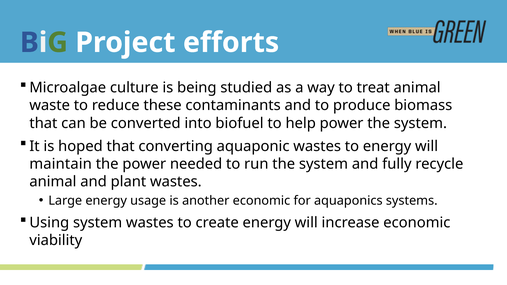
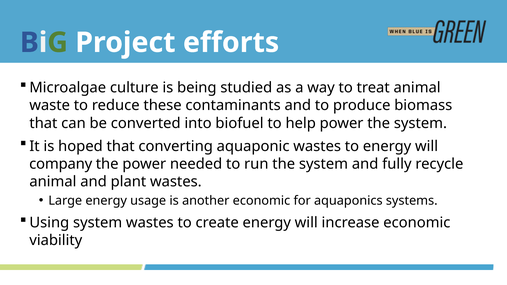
maintain: maintain -> company
